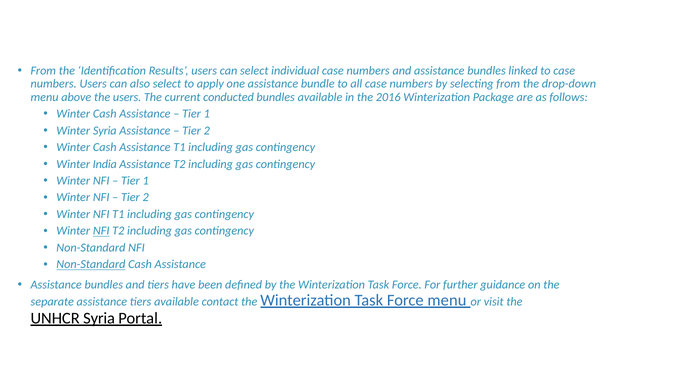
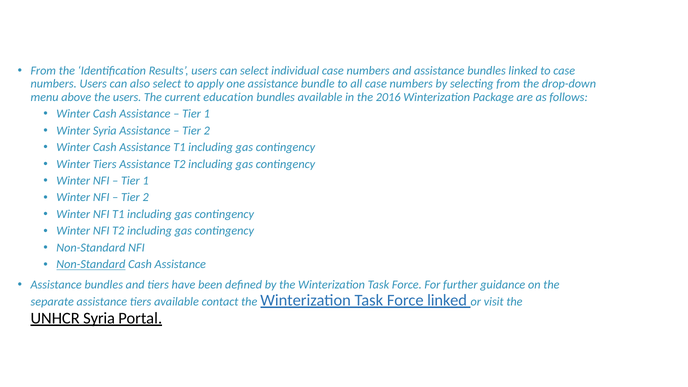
conducted: conducted -> education
Winter India: India -> Tiers
NFI at (101, 231) underline: present -> none
Force menu: menu -> linked
